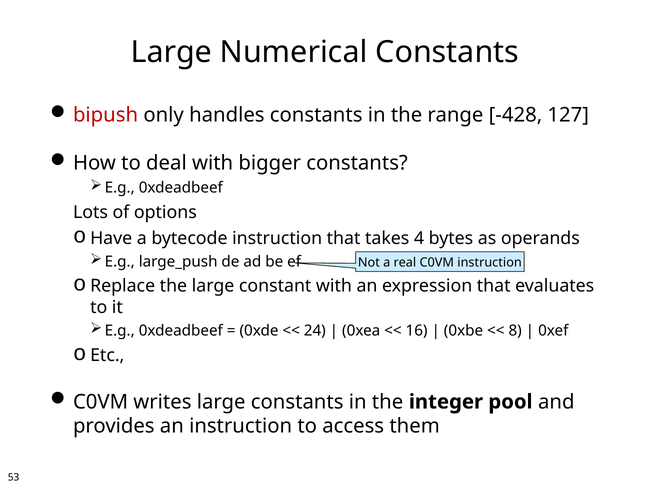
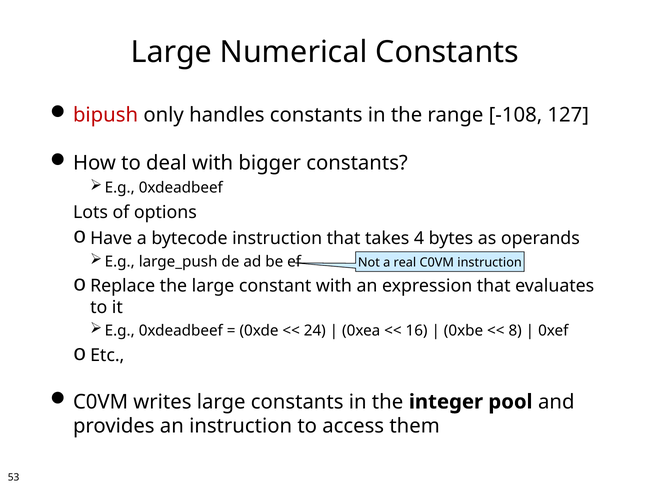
-428: -428 -> -108
